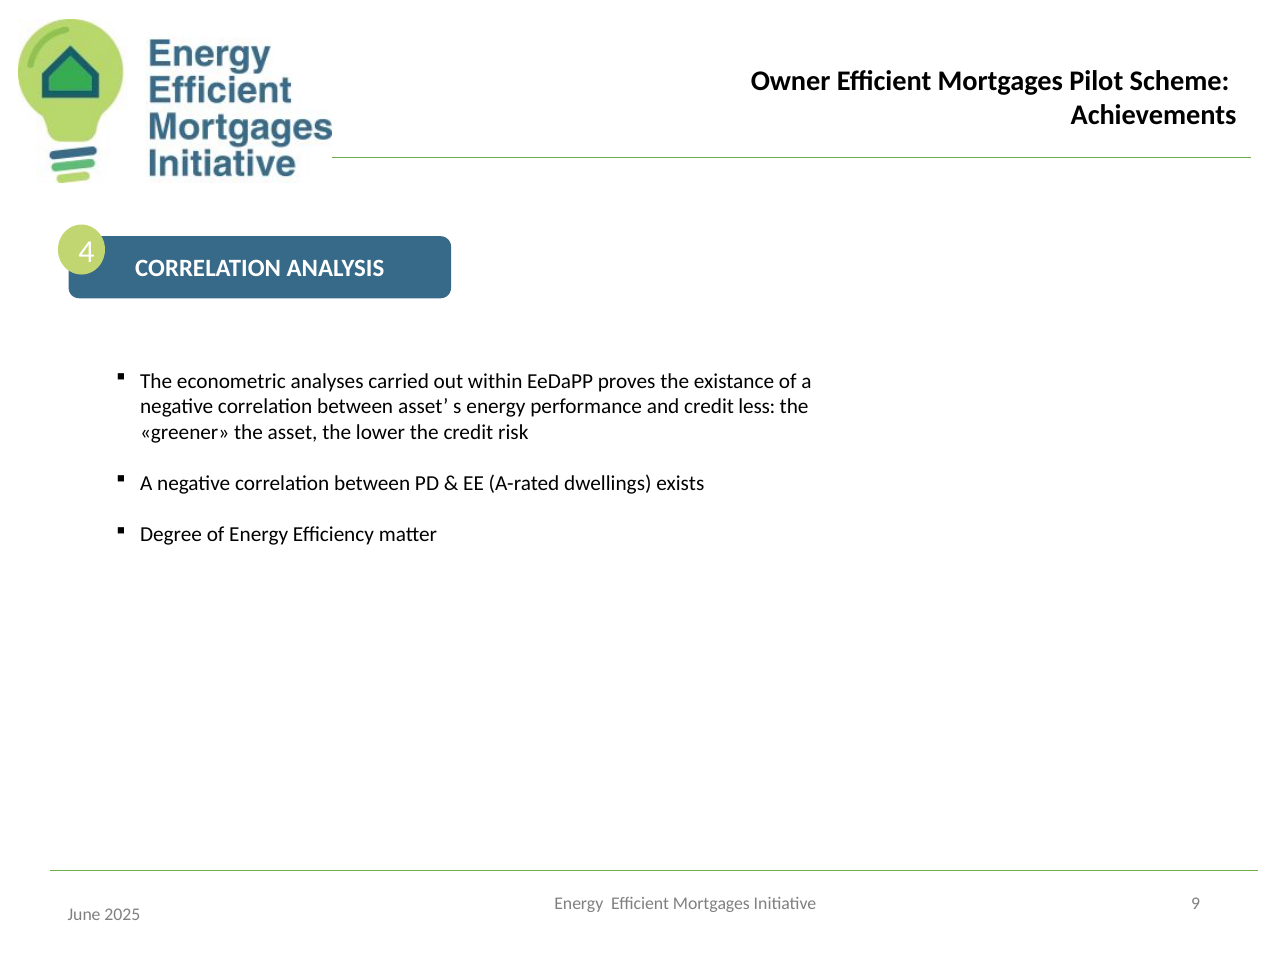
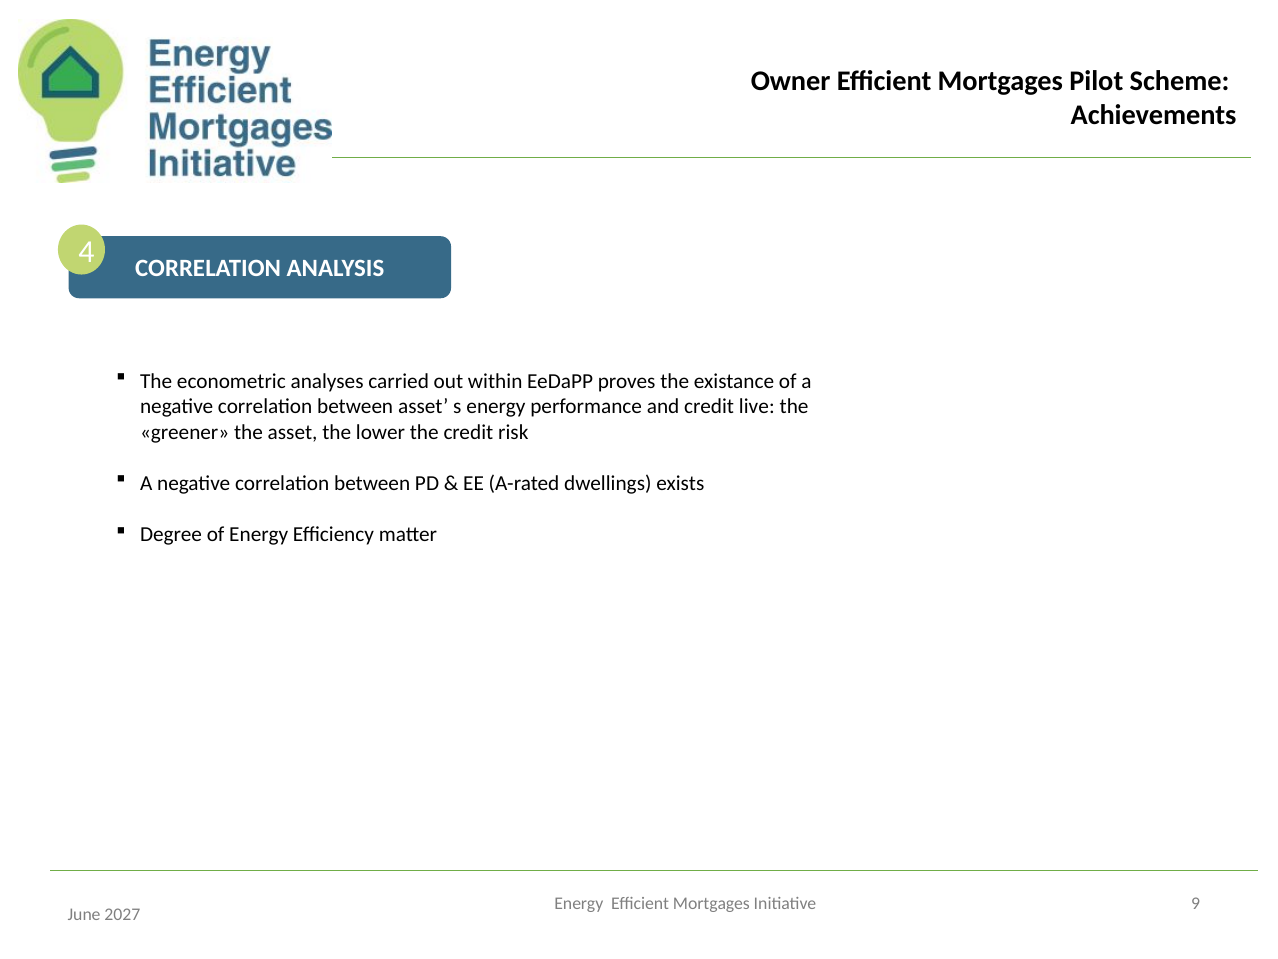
less: less -> live
2025: 2025 -> 2027
